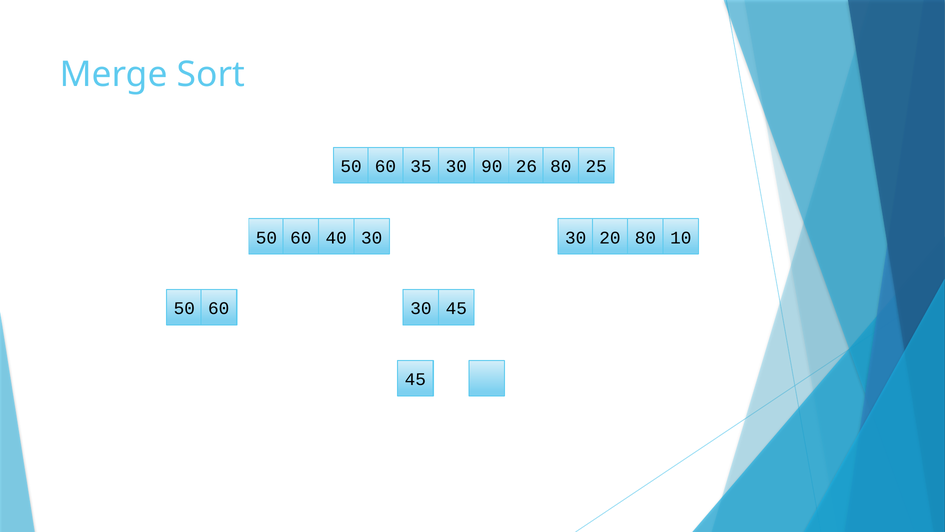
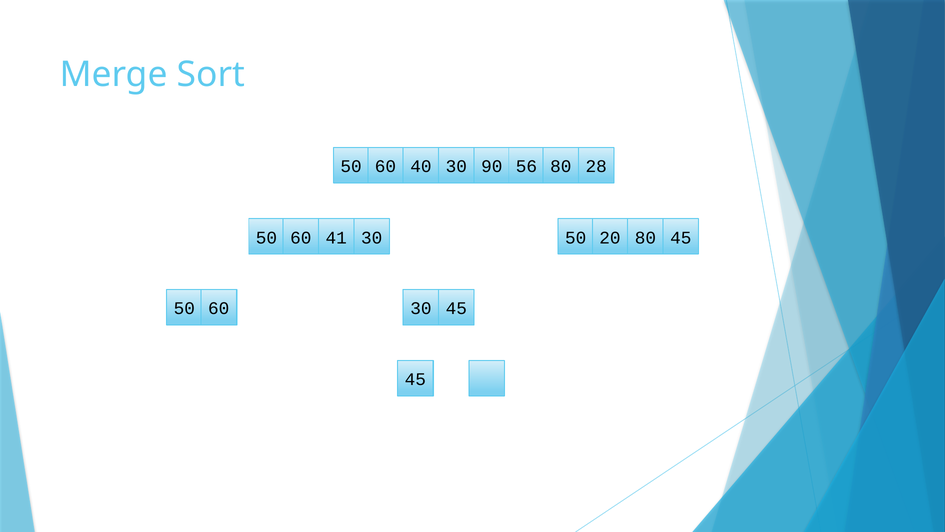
35: 35 -> 40
26: 26 -> 56
25: 25 -> 28
40: 40 -> 41
30 30: 30 -> 50
80 10: 10 -> 45
